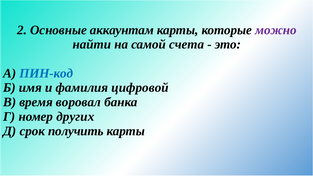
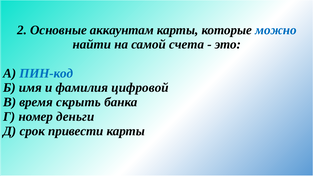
можно colour: purple -> blue
воровал: воровал -> скрыть
других: других -> деньги
получить: получить -> привести
